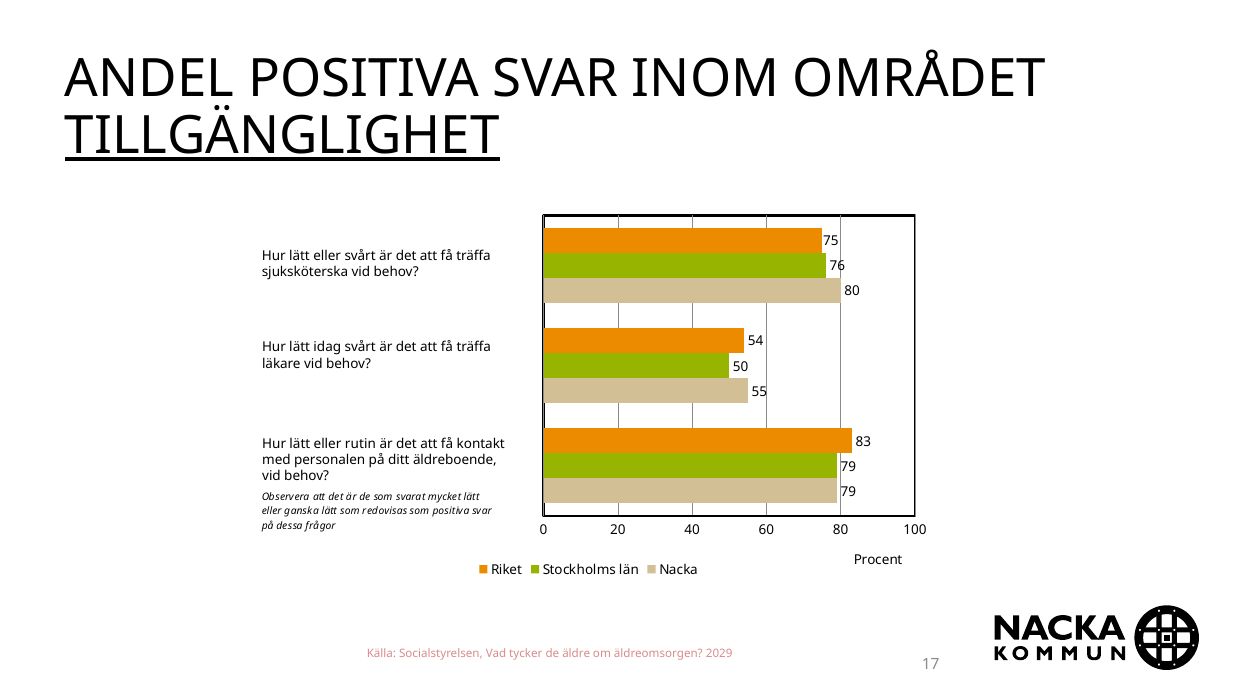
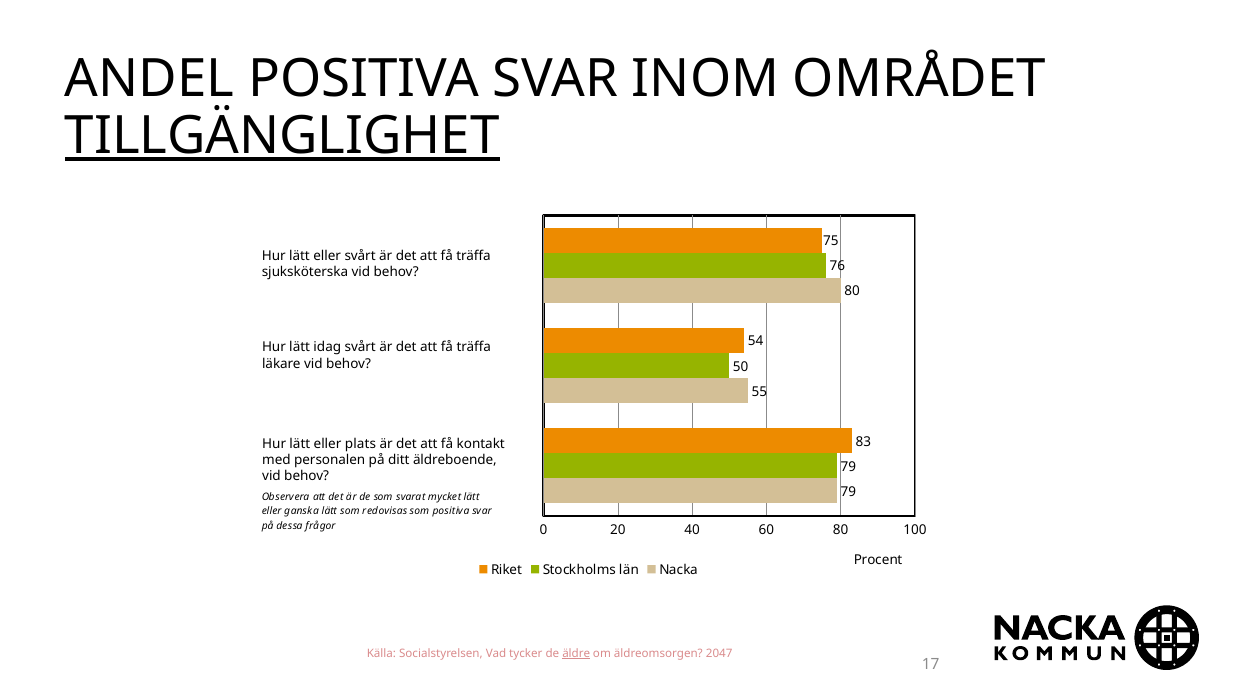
rutin: rutin -> plats
äldre underline: none -> present
2029: 2029 -> 2047
